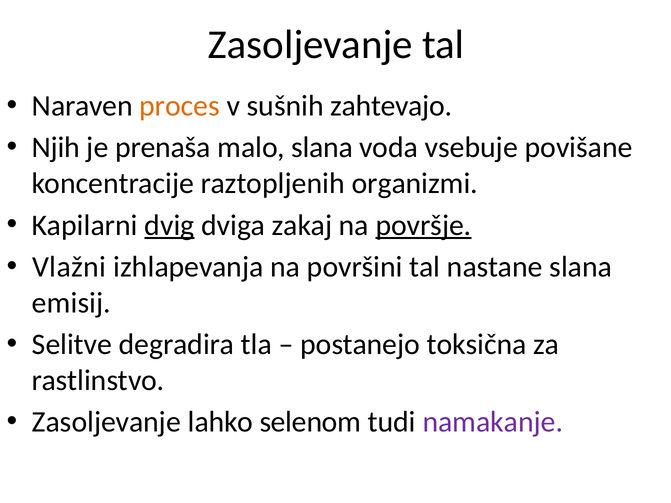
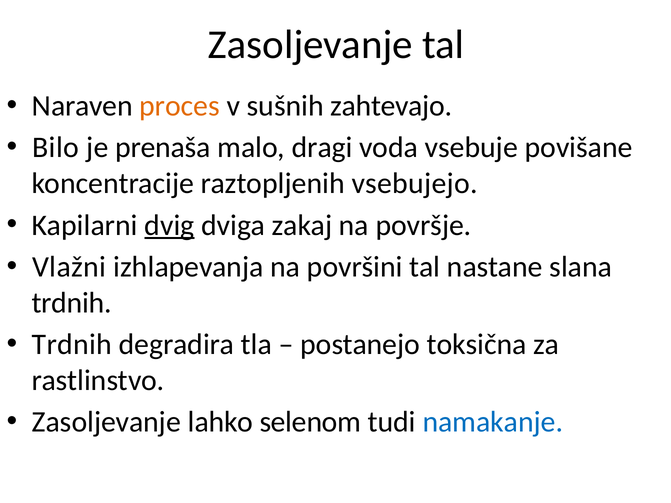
Njih: Njih -> Bilo
malo slana: slana -> dragi
organizmi: organizmi -> vsebujejo
površje underline: present -> none
emisij at (71, 303): emisij -> trdnih
Selitve at (72, 345): Selitve -> Trdnih
namakanje colour: purple -> blue
